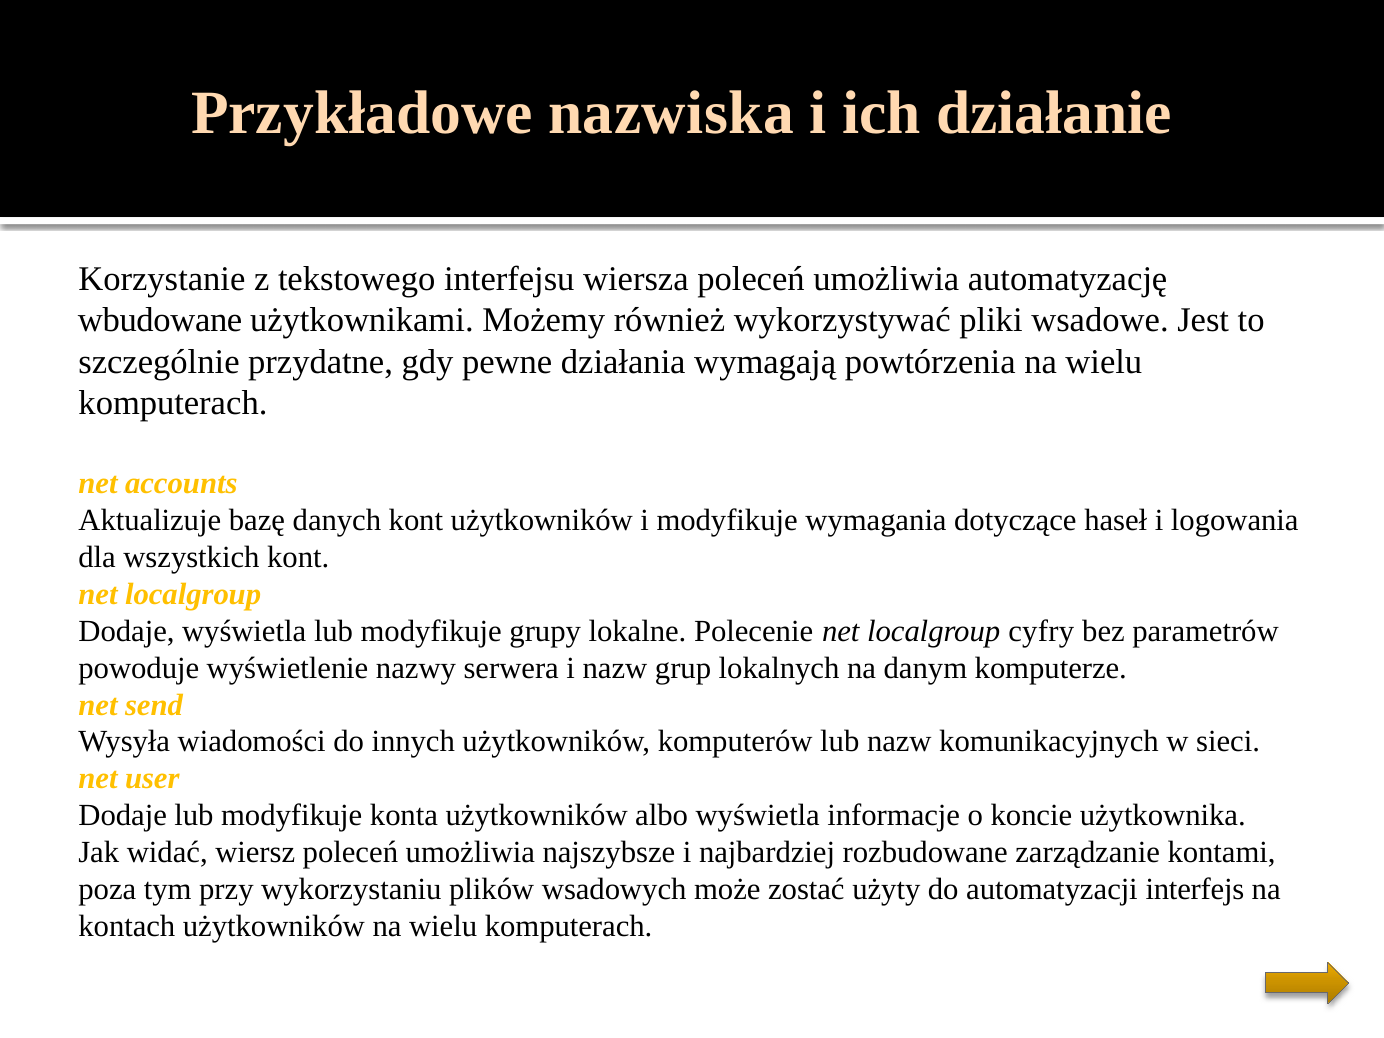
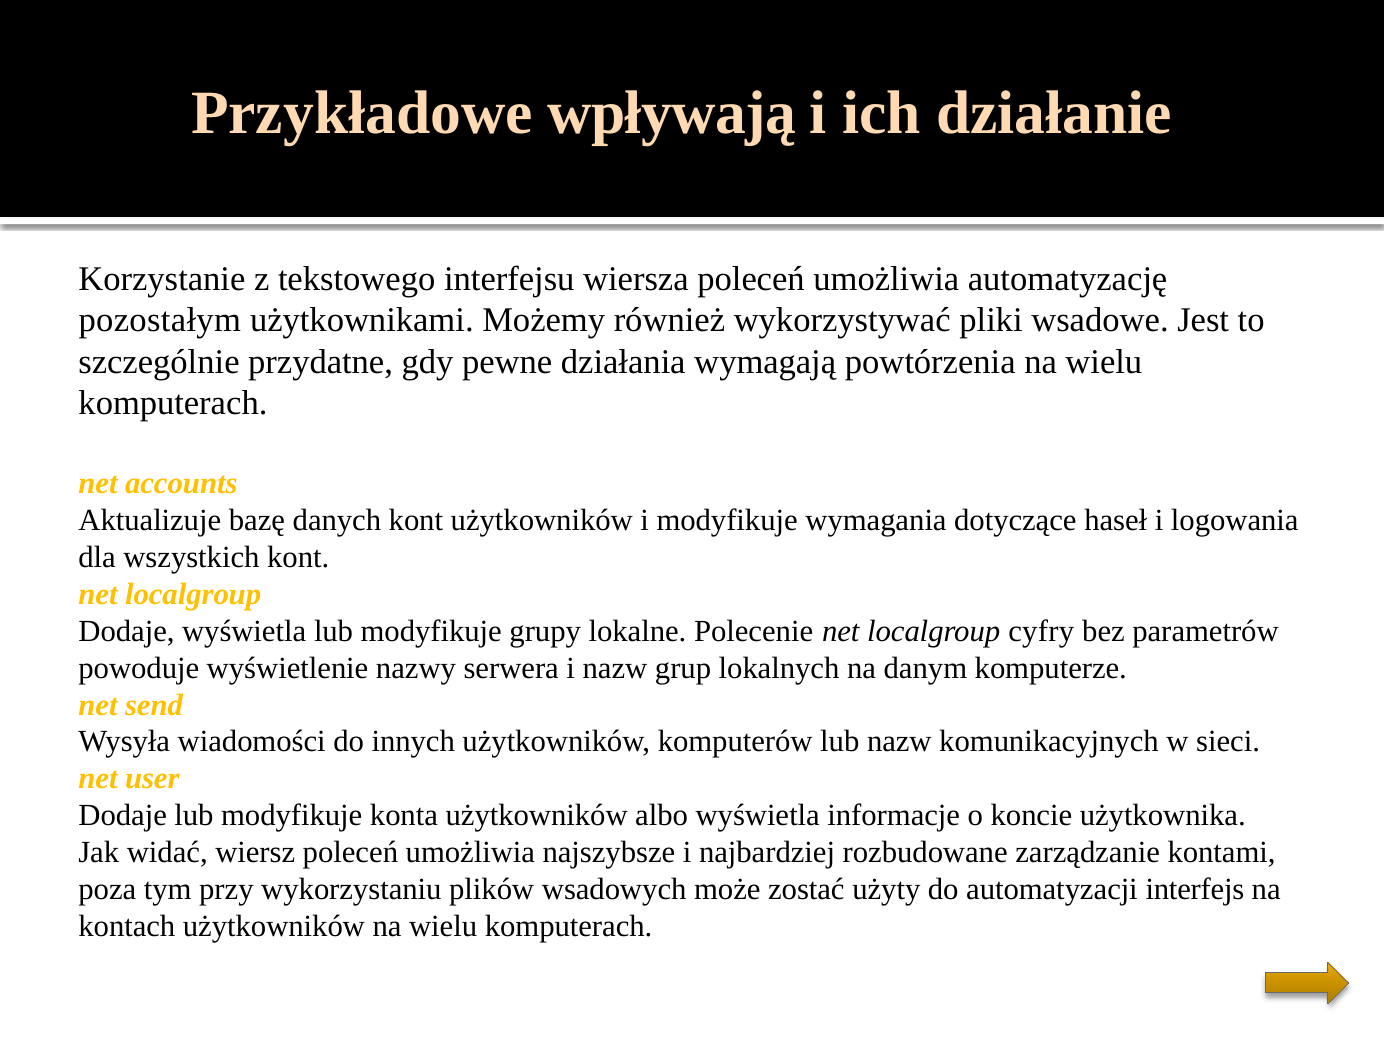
nazwiska: nazwiska -> wpływają
wbudowane: wbudowane -> pozostałym
